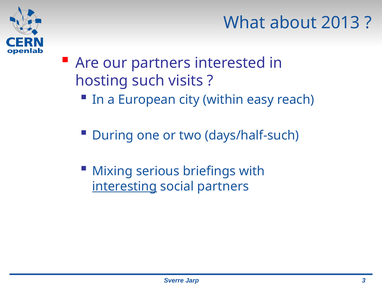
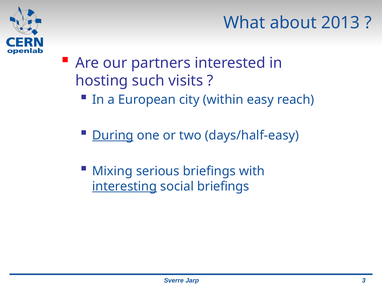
During underline: none -> present
days/half-such: days/half-such -> days/half-easy
social partners: partners -> briefings
